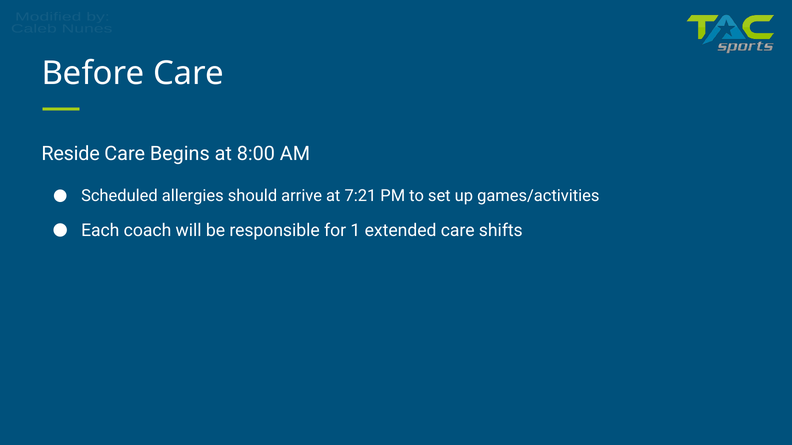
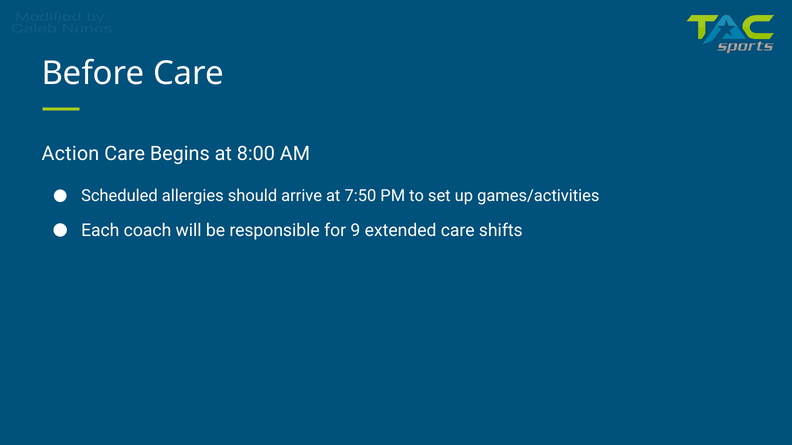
Reside: Reside -> Action
7:21: 7:21 -> 7:50
1: 1 -> 9
